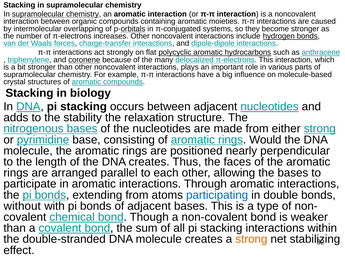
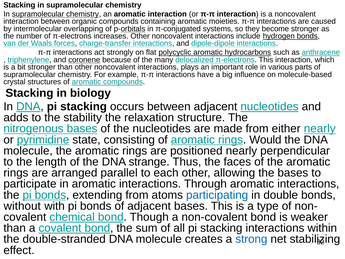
either strong: strong -> nearly
base: base -> state
DNA creates: creates -> strange
strong at (251, 239) colour: orange -> blue
